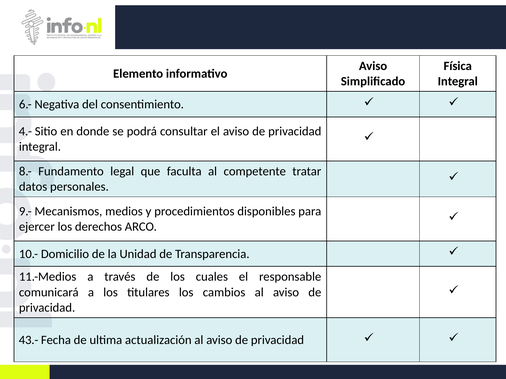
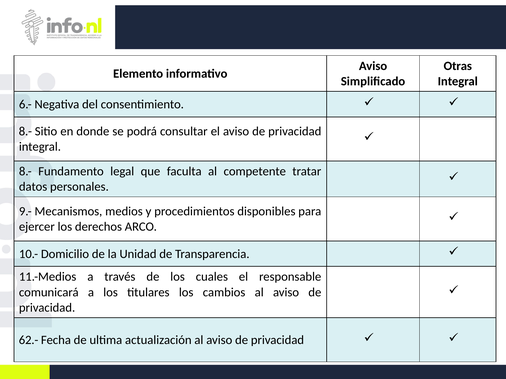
Física: Física -> Otras
4.- at (25, 132): 4.- -> 8.-
43.-: 43.- -> 62.-
